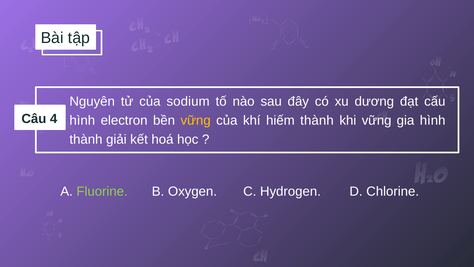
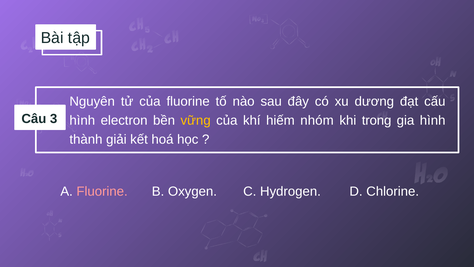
của sodium: sodium -> fluorine
4: 4 -> 3
hiếm thành: thành -> nhóm
khi vững: vững -> trong
Fluorine at (102, 191) colour: light green -> pink
